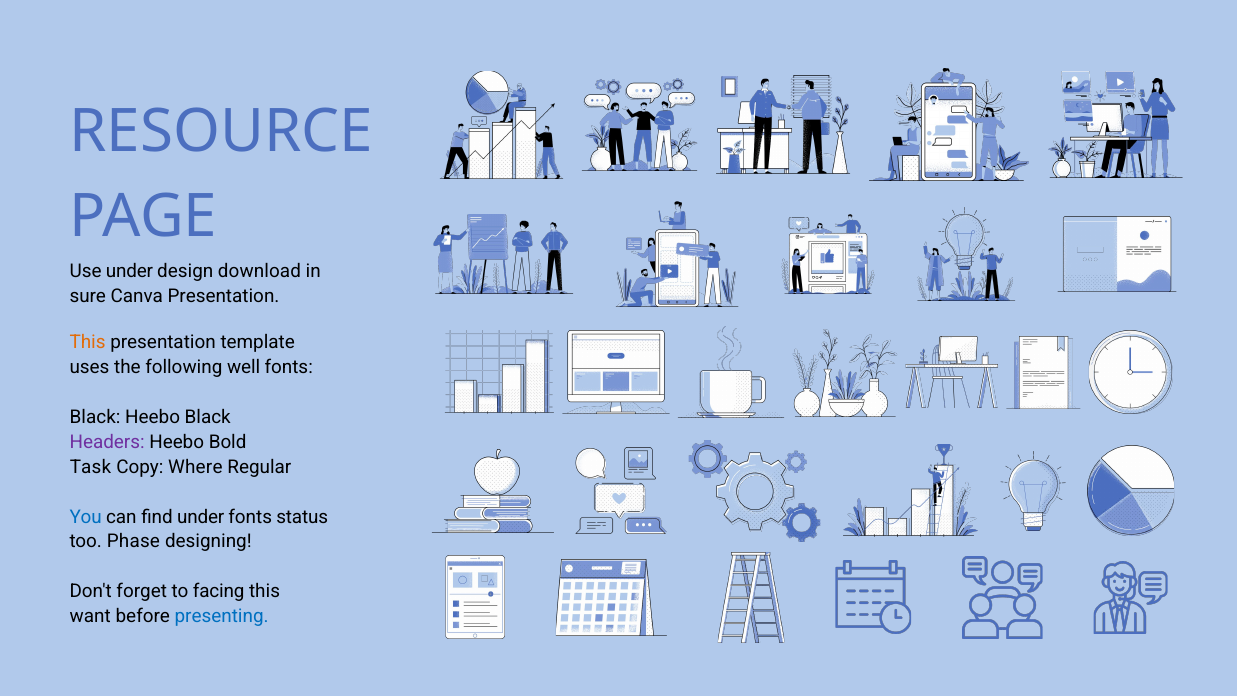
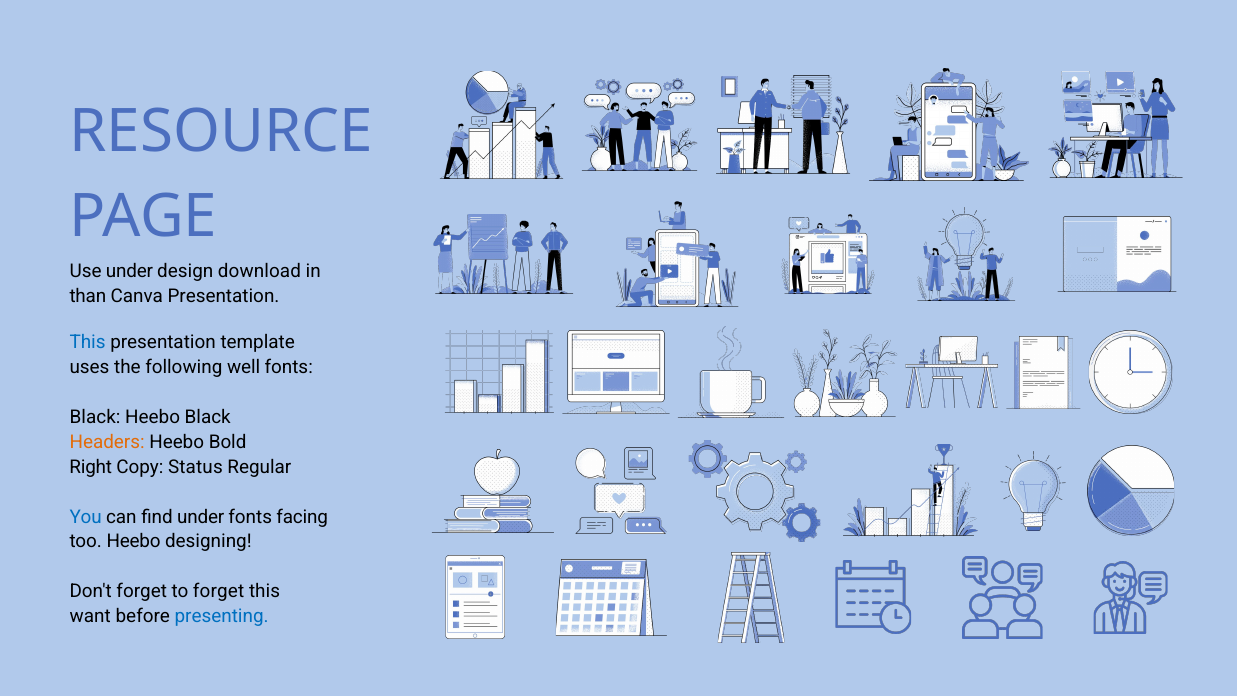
sure: sure -> than
This at (88, 342) colour: orange -> blue
Headers colour: purple -> orange
Task: Task -> Right
Where: Where -> Status
status: status -> facing
too Phase: Phase -> Heebo
to facing: facing -> forget
